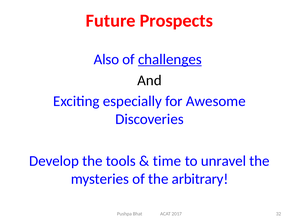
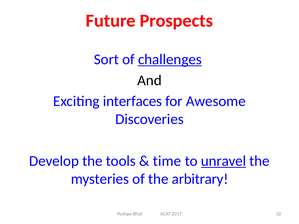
Also: Also -> Sort
especially: especially -> interfaces
unravel underline: none -> present
